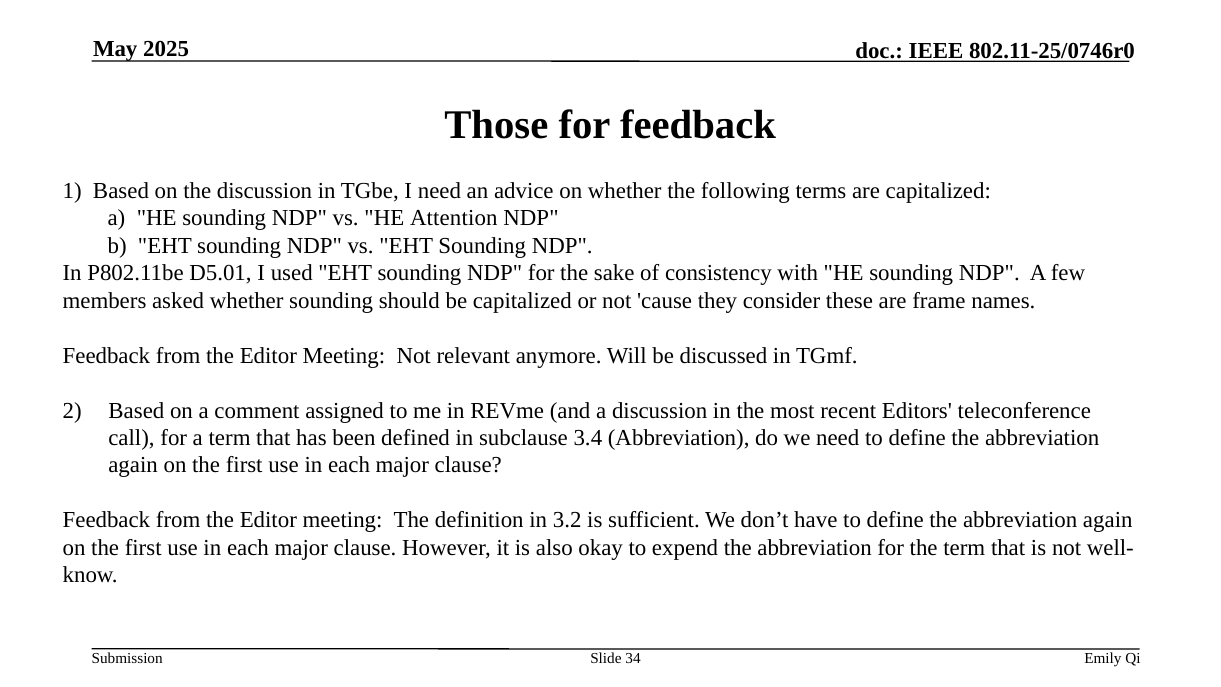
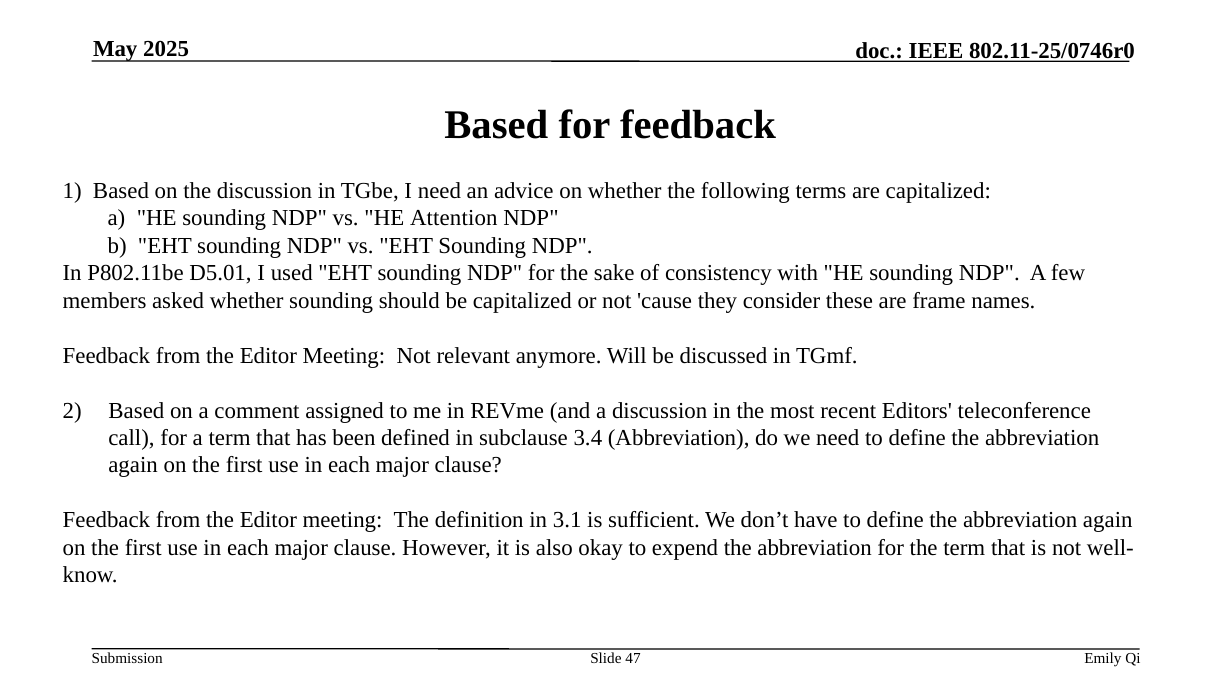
Those at (496, 125): Those -> Based
3.2: 3.2 -> 3.1
34: 34 -> 47
